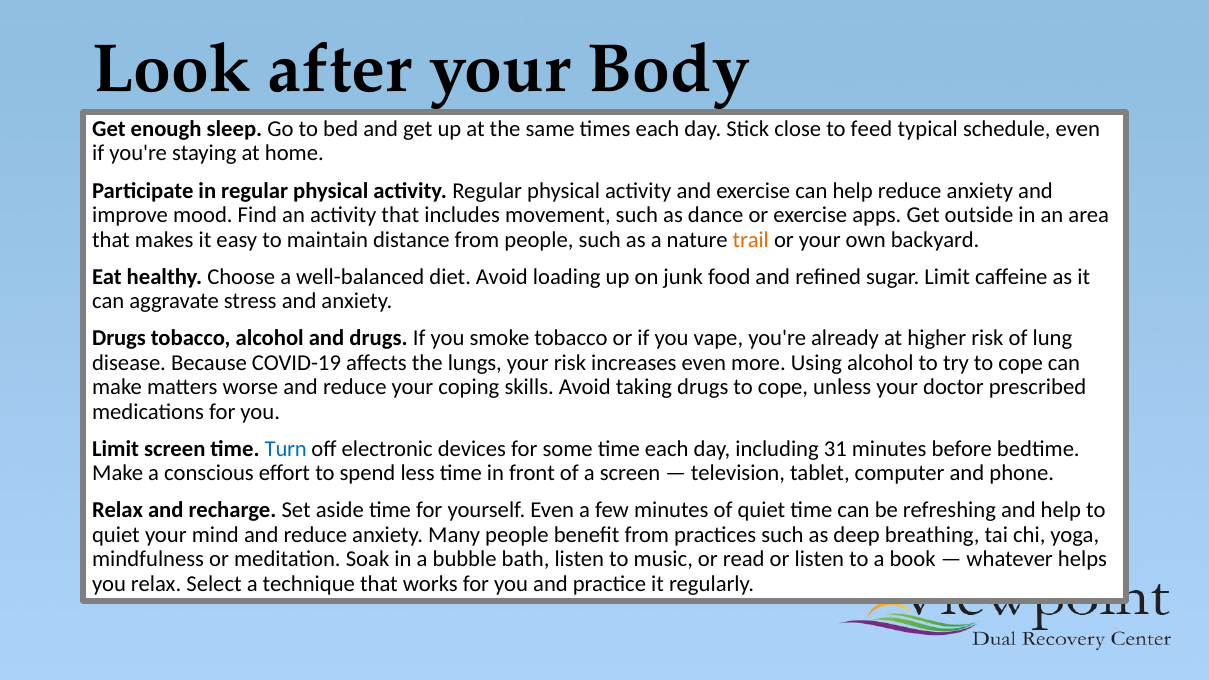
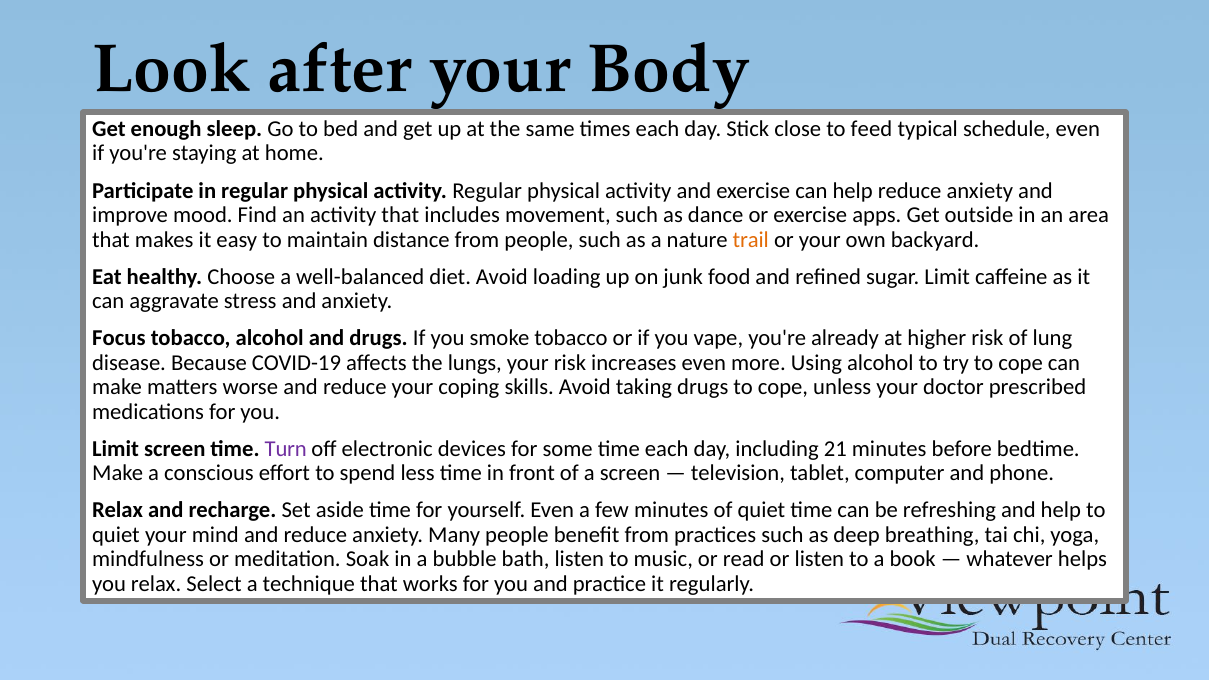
Drugs at (119, 338): Drugs -> Focus
Turn colour: blue -> purple
31: 31 -> 21
